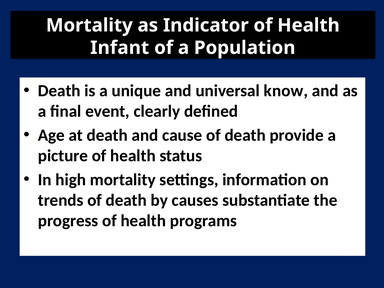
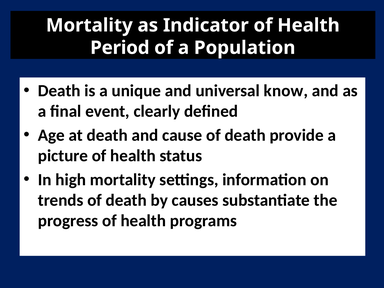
Infant: Infant -> Period
